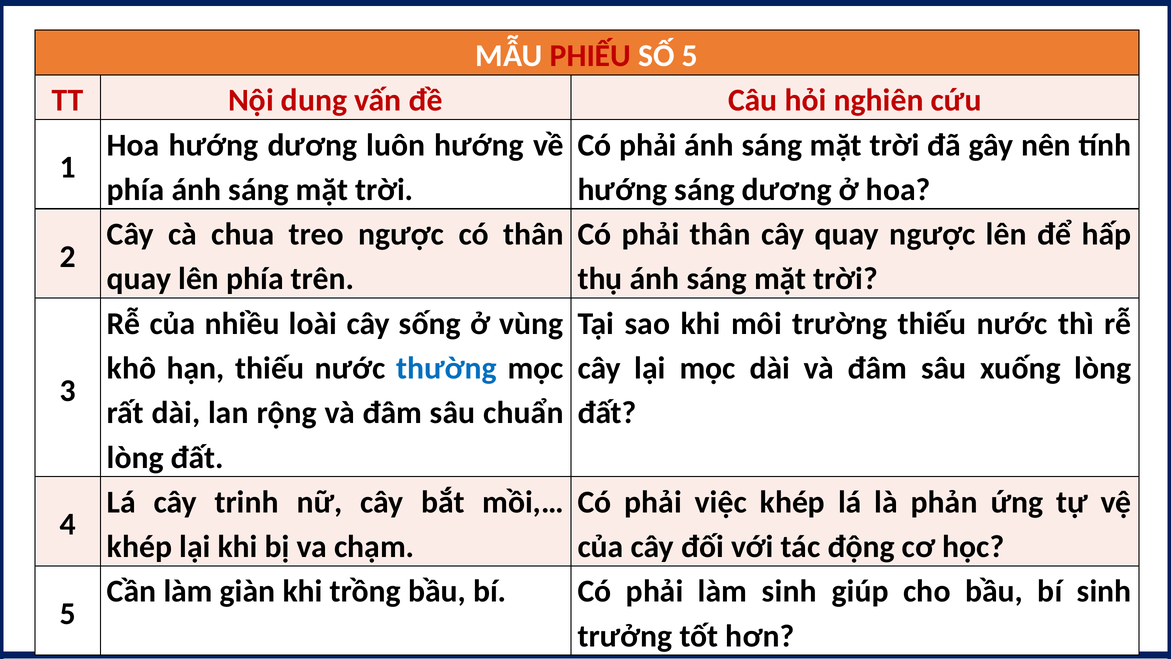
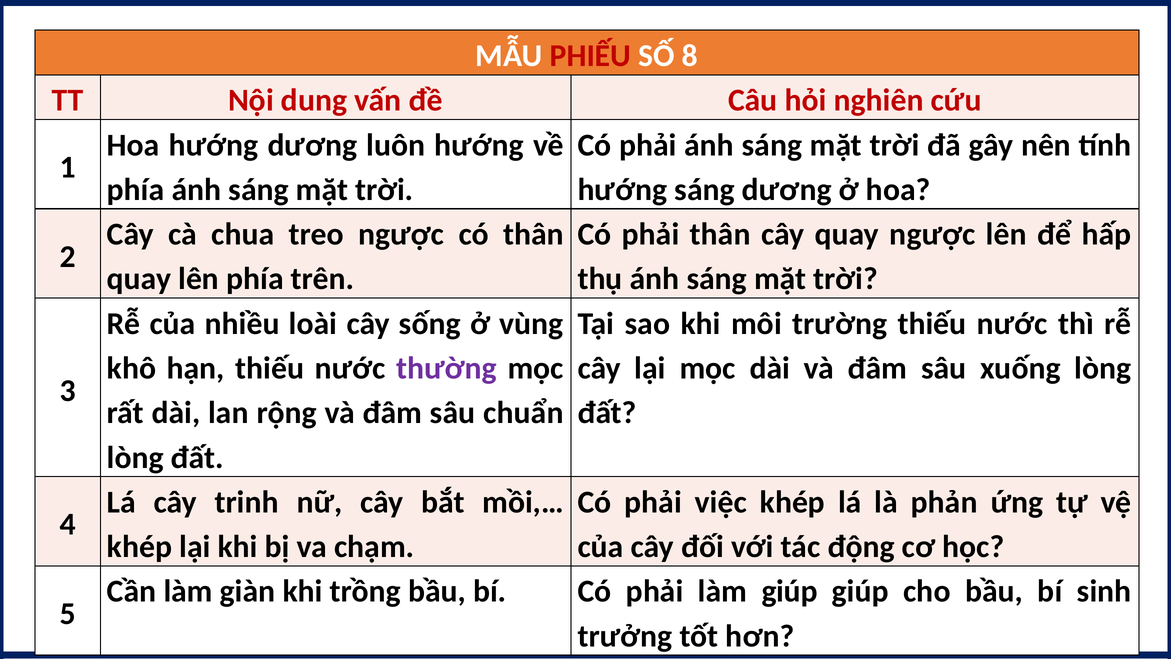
SỐ 5: 5 -> 8
thường colour: blue -> purple
làm sinh: sinh -> giúp
